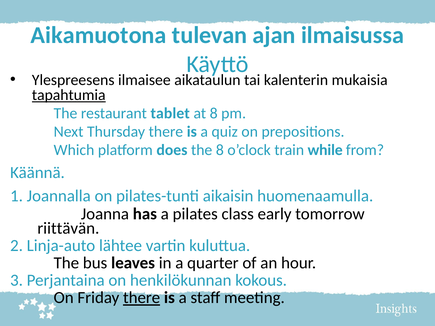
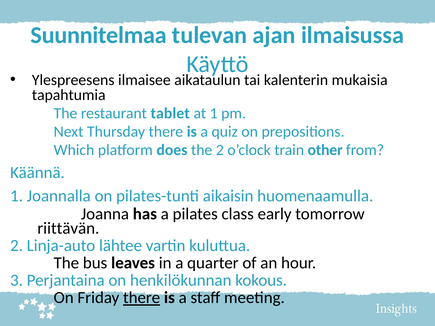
Aikamuotona: Aikamuotona -> Suunnitelmaa
tapahtumia underline: present -> none
at 8: 8 -> 1
the 8: 8 -> 2
while: while -> other
